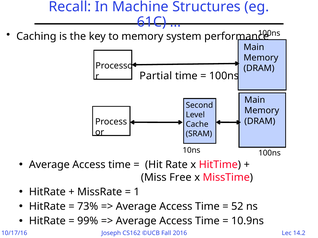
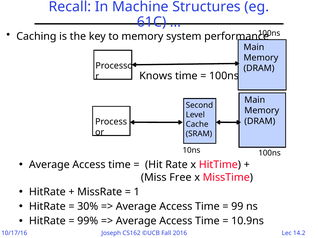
Partial: Partial -> Knows
73%: 73% -> 30%
52: 52 -> 99
